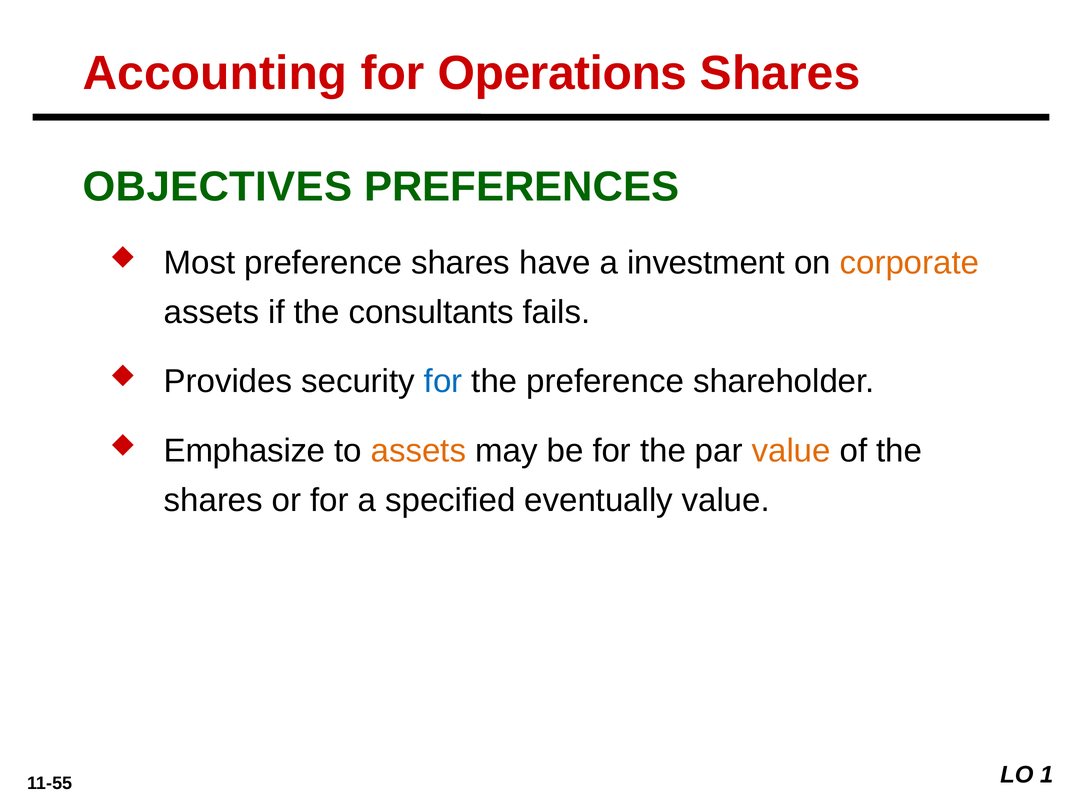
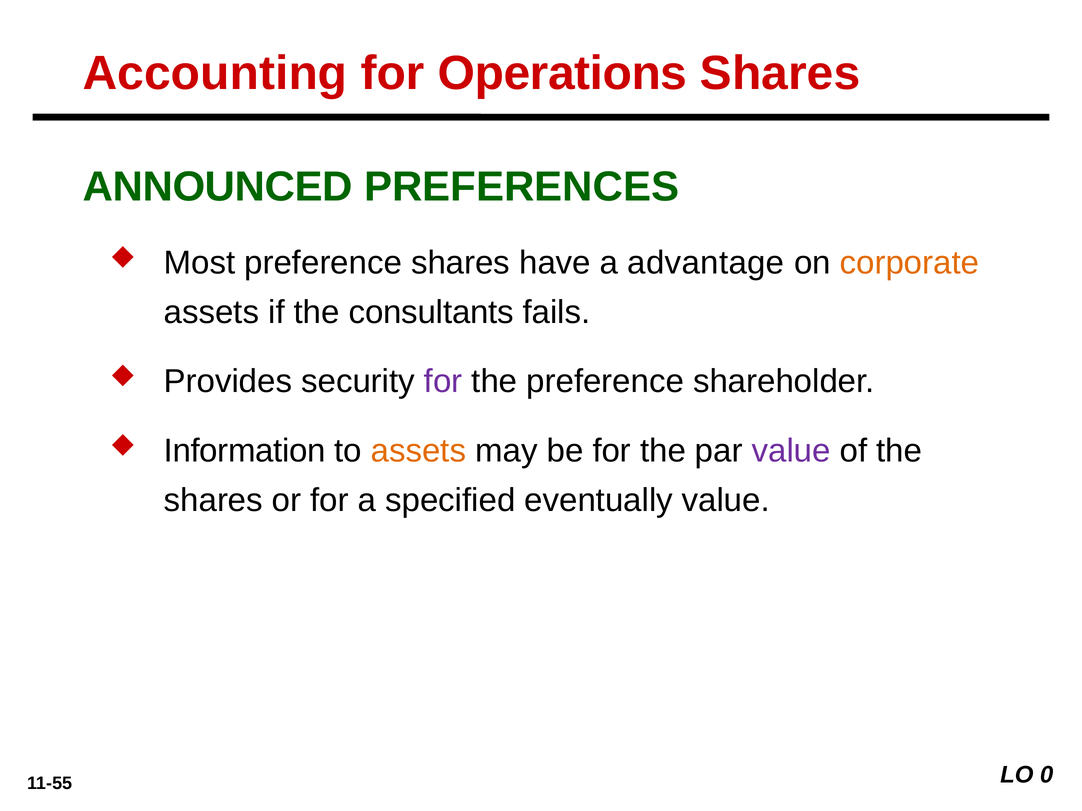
OBJECTIVES: OBJECTIVES -> ANNOUNCED
investment: investment -> advantage
for at (443, 382) colour: blue -> purple
Emphasize: Emphasize -> Information
value at (791, 451) colour: orange -> purple
1: 1 -> 0
